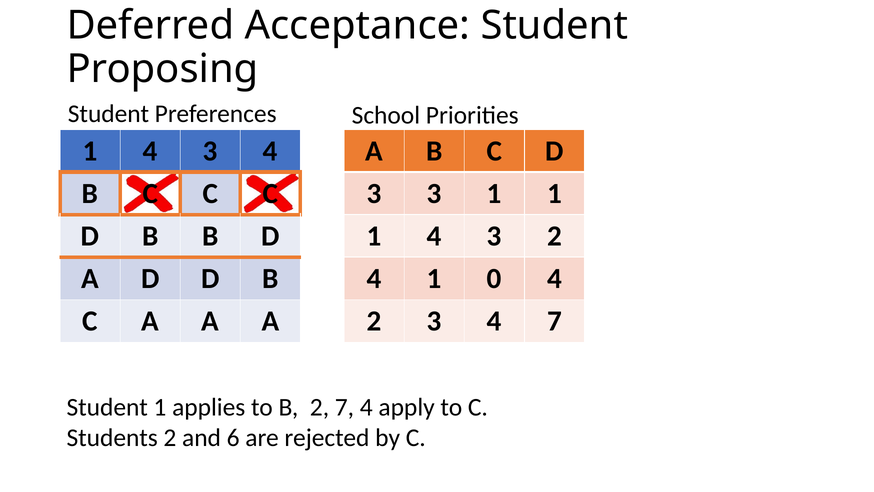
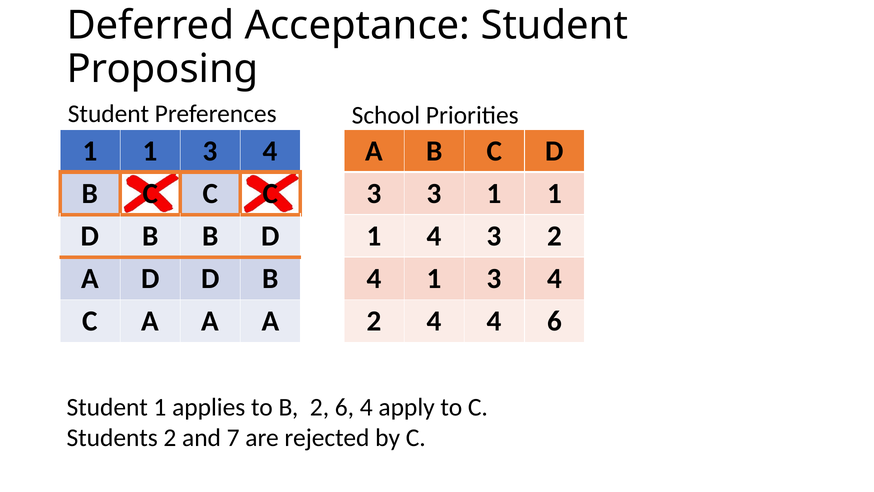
4 at (150, 151): 4 -> 1
4 1 0: 0 -> 3
3 at (434, 321): 3 -> 4
4 7: 7 -> 6
2 7: 7 -> 6
6: 6 -> 7
